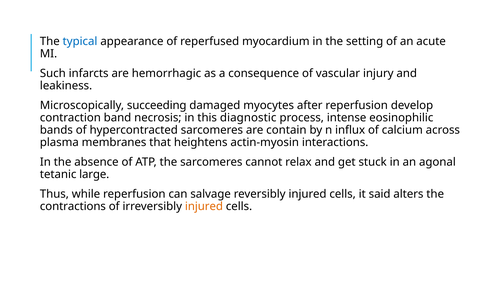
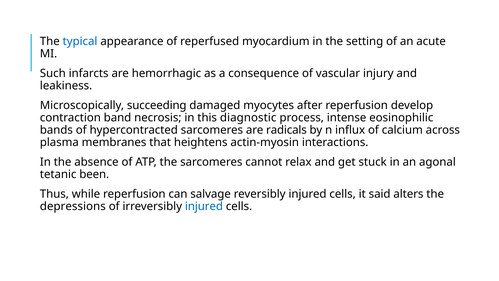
contain: contain -> radicals
large: large -> been
contractions: contractions -> depressions
injured at (204, 206) colour: orange -> blue
